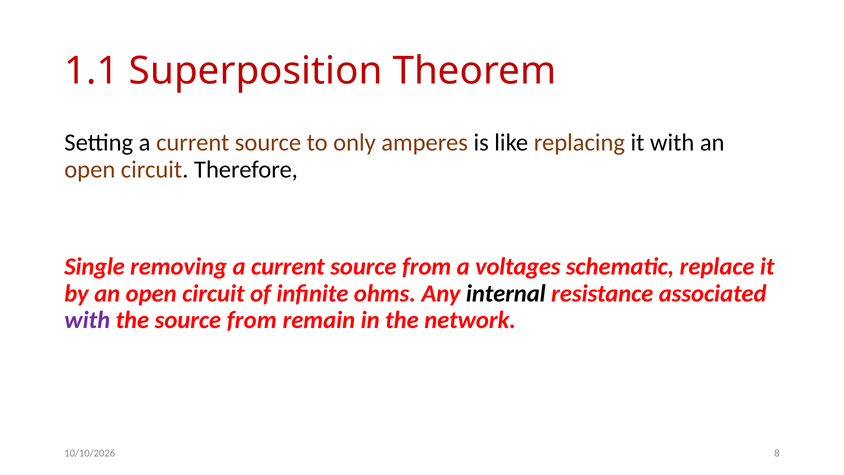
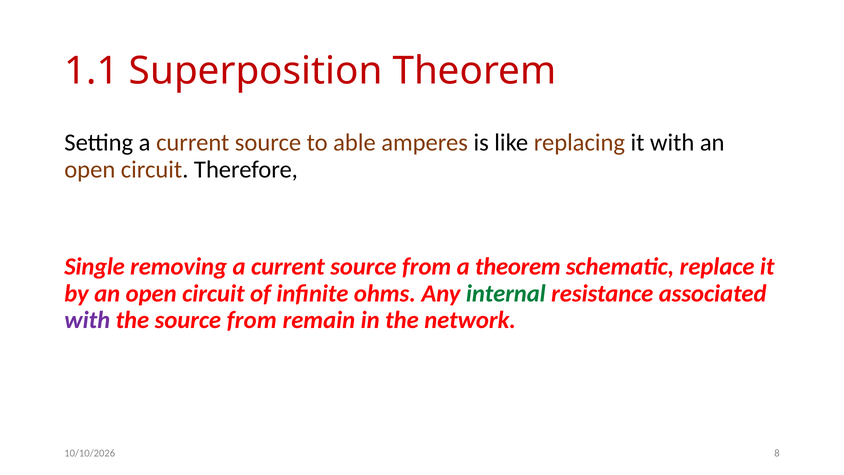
only: only -> able
a voltages: voltages -> theorem
internal colour: black -> green
